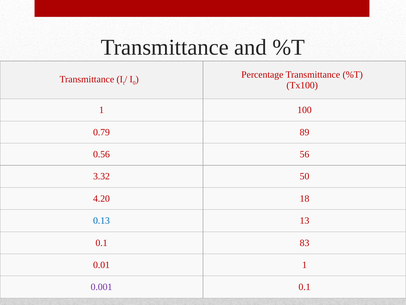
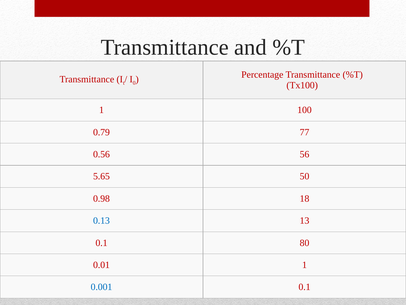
89: 89 -> 77
3.32: 3.32 -> 5.65
4.20: 4.20 -> 0.98
83: 83 -> 80
0.001 colour: purple -> blue
